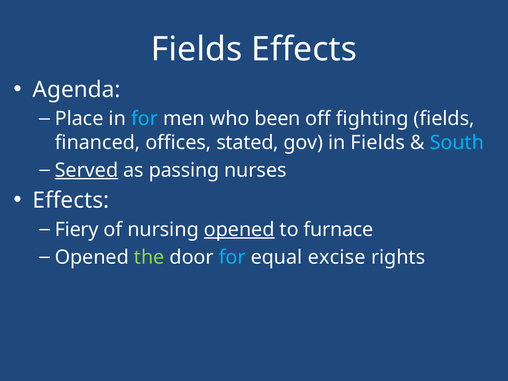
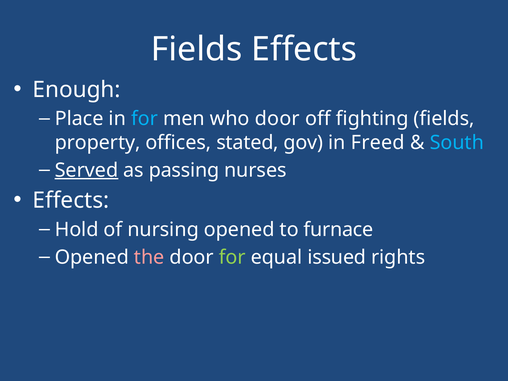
Agenda: Agenda -> Enough
who been: been -> door
financed: financed -> property
in Fields: Fields -> Freed
Fiery: Fiery -> Hold
opened at (239, 229) underline: present -> none
the colour: light green -> pink
for at (232, 257) colour: light blue -> light green
excise: excise -> issued
